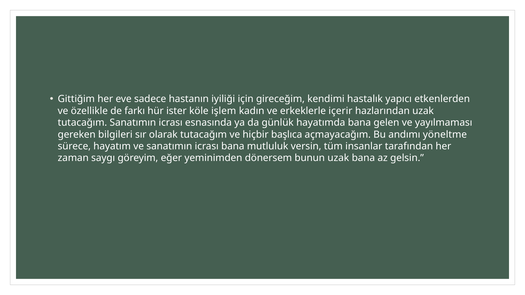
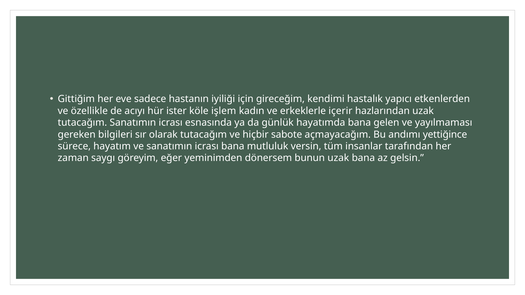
farkı: farkı -> acıyı
başlıca: başlıca -> sabote
yöneltme: yöneltme -> yettiğince
